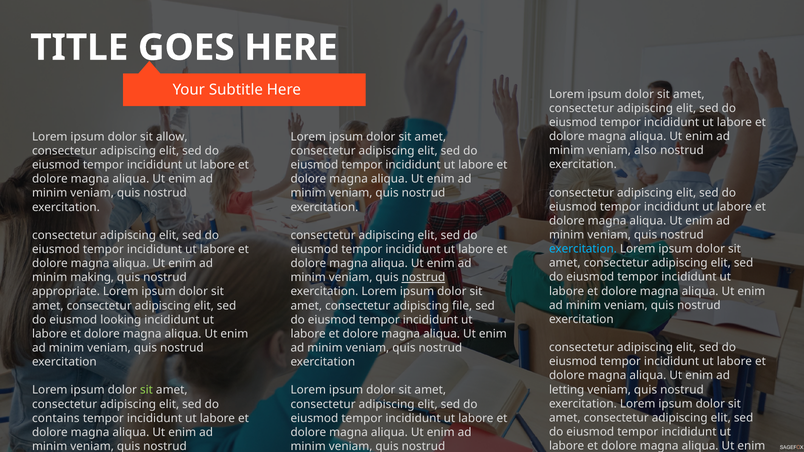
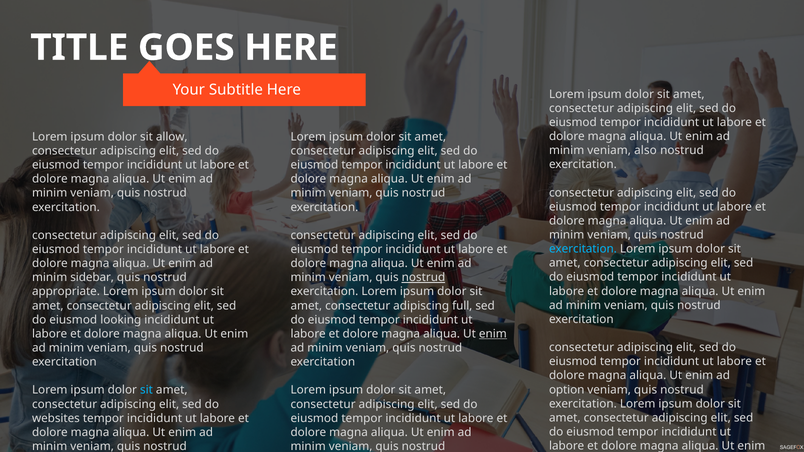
making: making -> sidebar
file: file -> full
enim at (493, 334) underline: none -> present
letting: letting -> option
sit at (146, 390) colour: light green -> light blue
contains: contains -> websites
